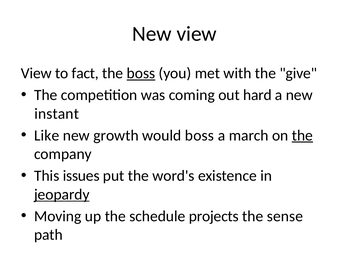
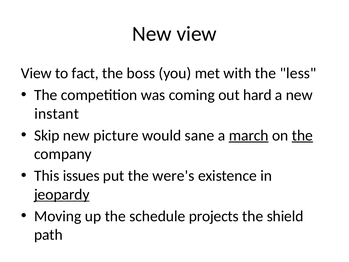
boss at (141, 73) underline: present -> none
give: give -> less
Like: Like -> Skip
growth: growth -> picture
would boss: boss -> sane
march underline: none -> present
word's: word's -> were's
sense: sense -> shield
